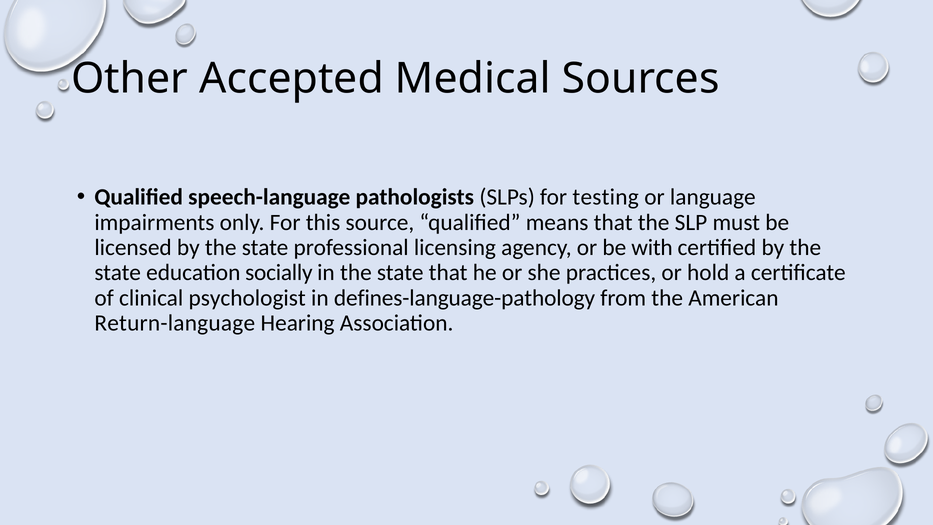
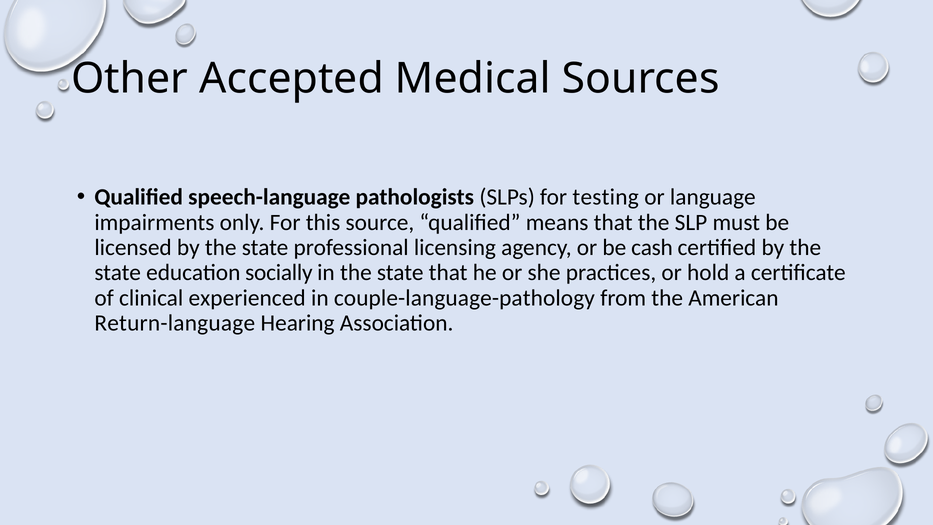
with: with -> cash
psychologist: psychologist -> experienced
defines-language-pathology: defines-language-pathology -> couple-language-pathology
